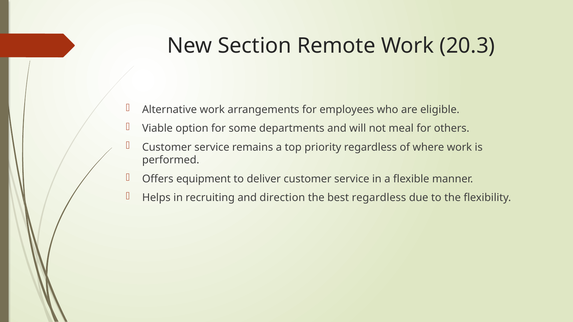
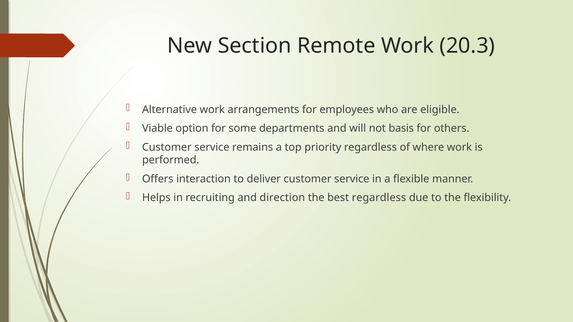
meal: meal -> basis
equipment: equipment -> interaction
